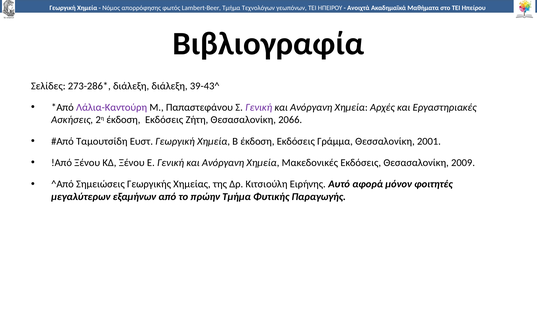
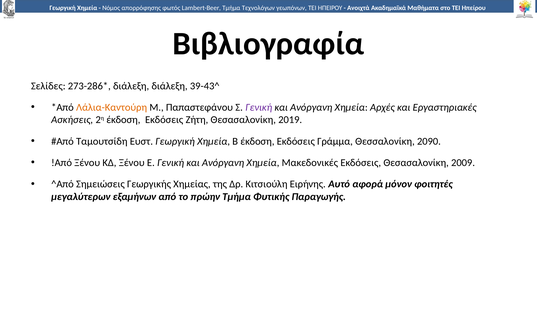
Λάλια-Καντούρη colour: purple -> orange
2066: 2066 -> 2019
2001: 2001 -> 2090
